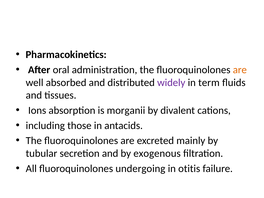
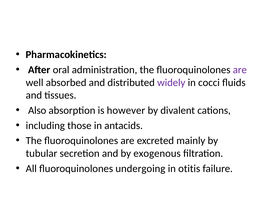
are at (240, 70) colour: orange -> purple
term: term -> cocci
Ions: Ions -> Also
morganii: morganii -> however
